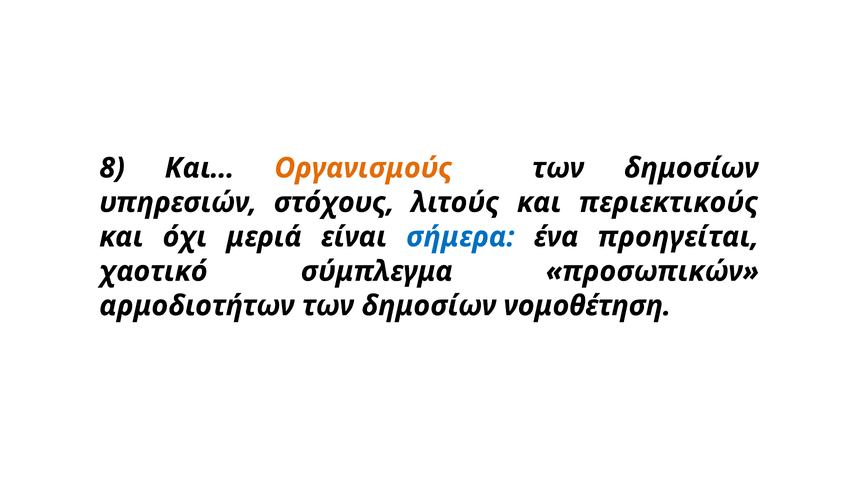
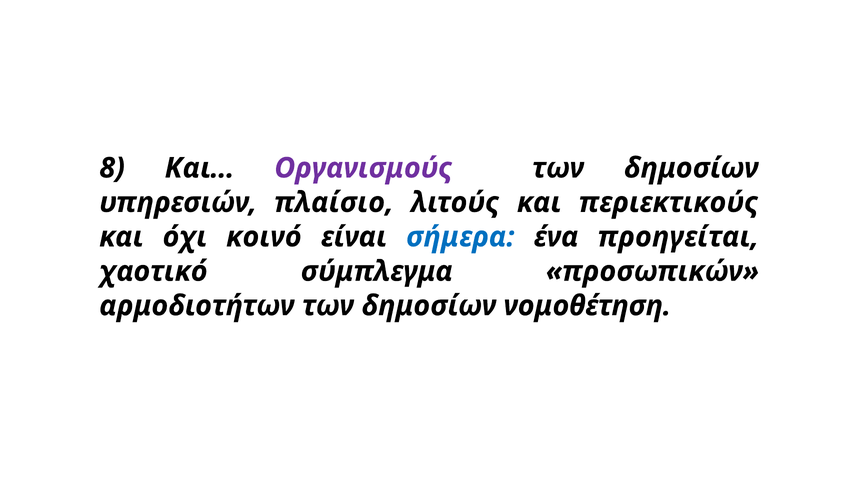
Οργανισμούς colour: orange -> purple
στόχους: στόχους -> πλαίσιο
μεριά: μεριά -> κοινό
